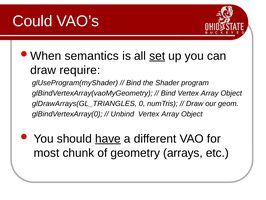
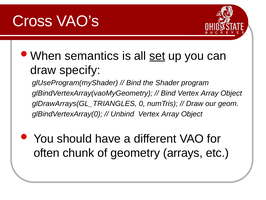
Could: Could -> Cross
require: require -> specify
have underline: present -> none
most: most -> often
